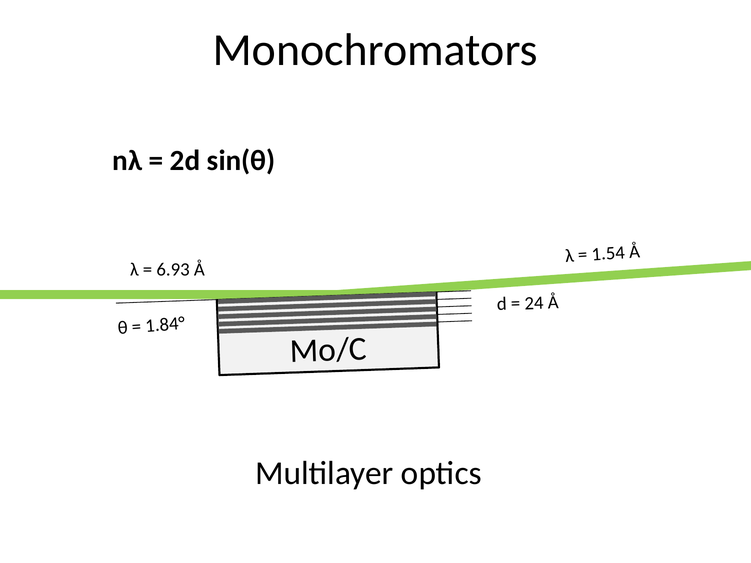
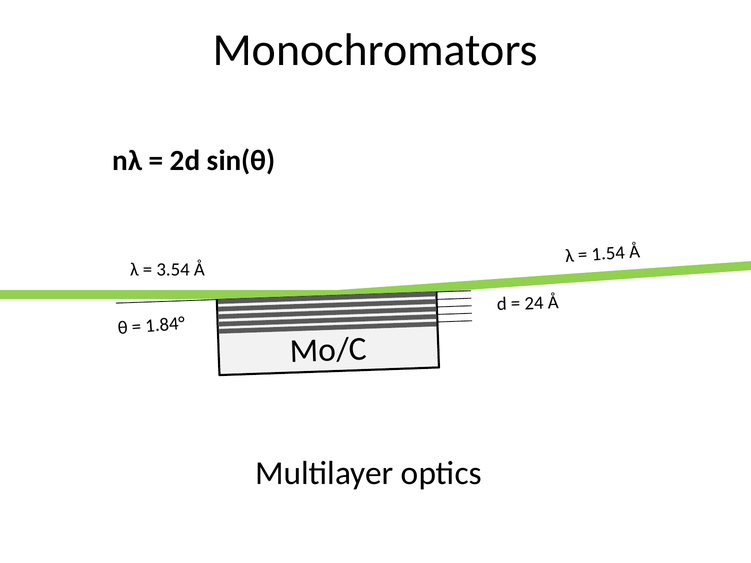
6.93: 6.93 -> 3.54
